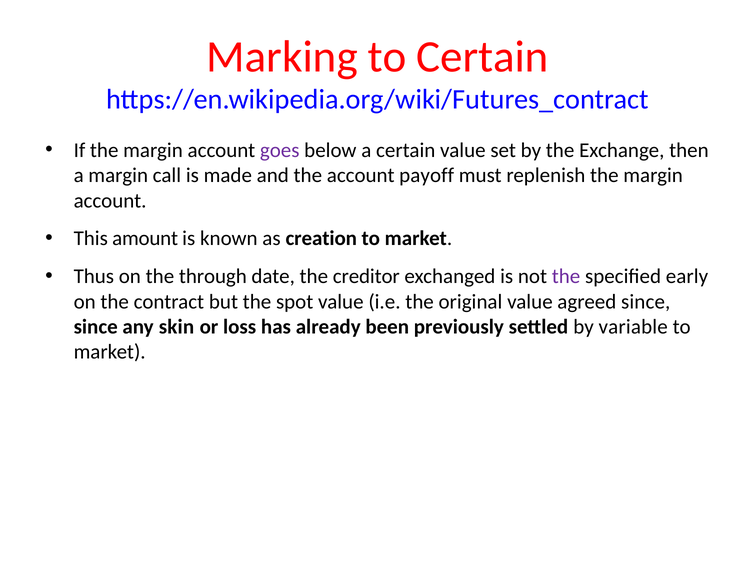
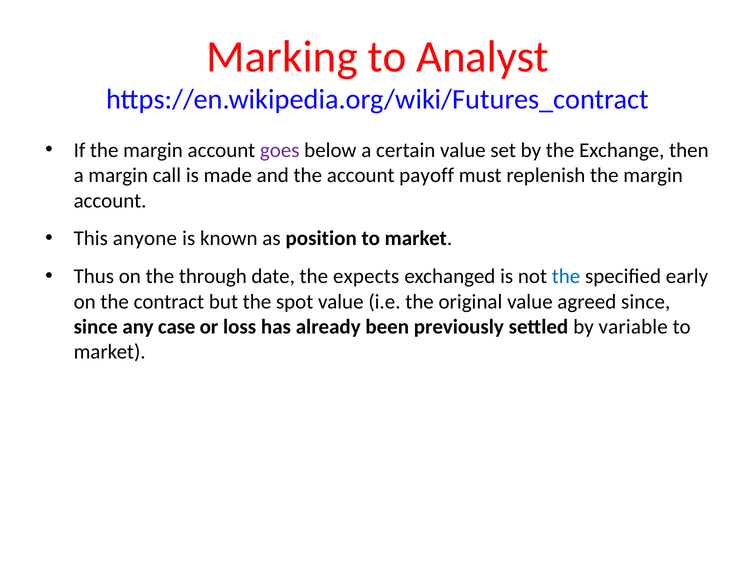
to Certain: Certain -> Analyst
amount: amount -> anyone
creation: creation -> position
creditor: creditor -> expects
the at (566, 276) colour: purple -> blue
skin: skin -> case
